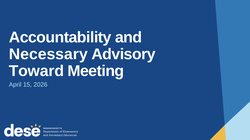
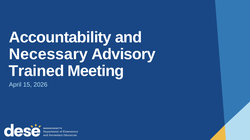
Toward: Toward -> Trained
